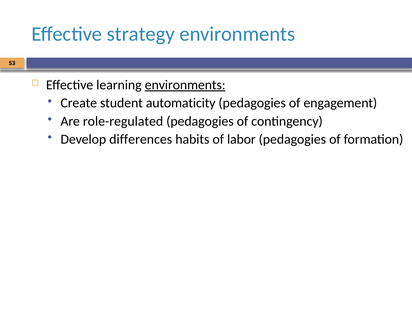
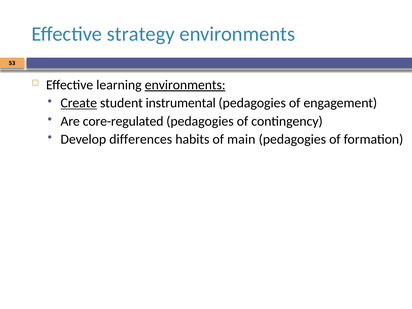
Create underline: none -> present
automaticity: automaticity -> instrumental
role-regulated: role-regulated -> core-regulated
labor: labor -> main
